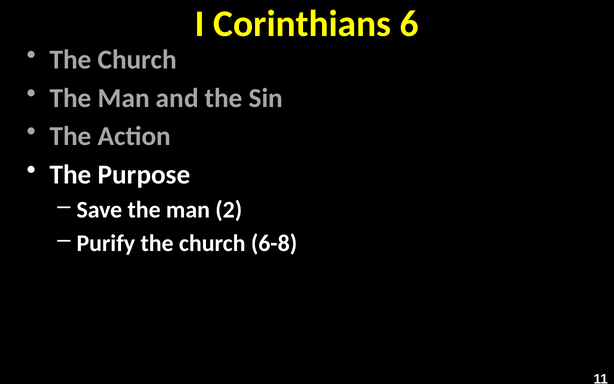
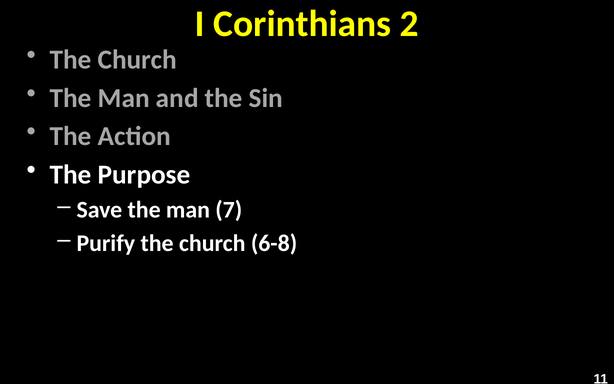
6: 6 -> 2
2: 2 -> 7
